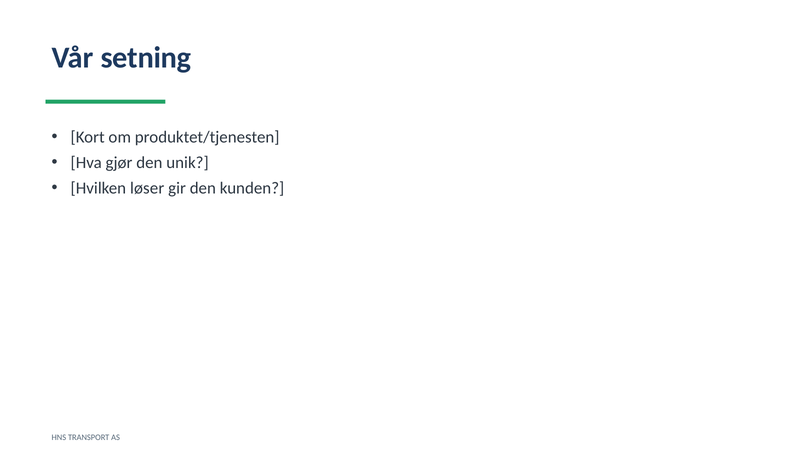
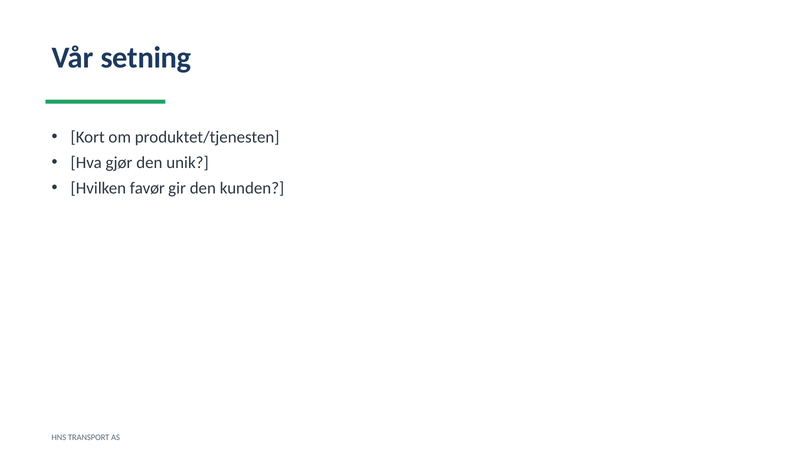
løser: løser -> favør
